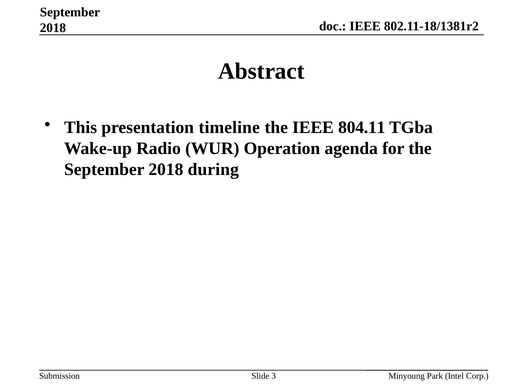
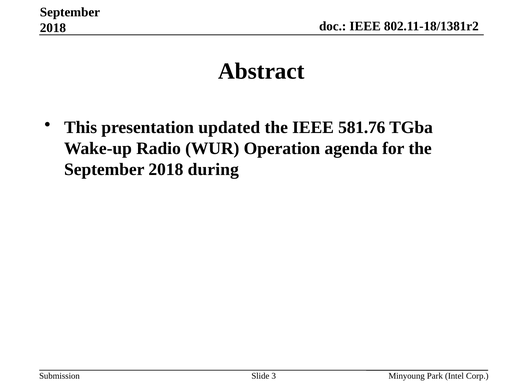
timeline: timeline -> updated
804.11: 804.11 -> 581.76
